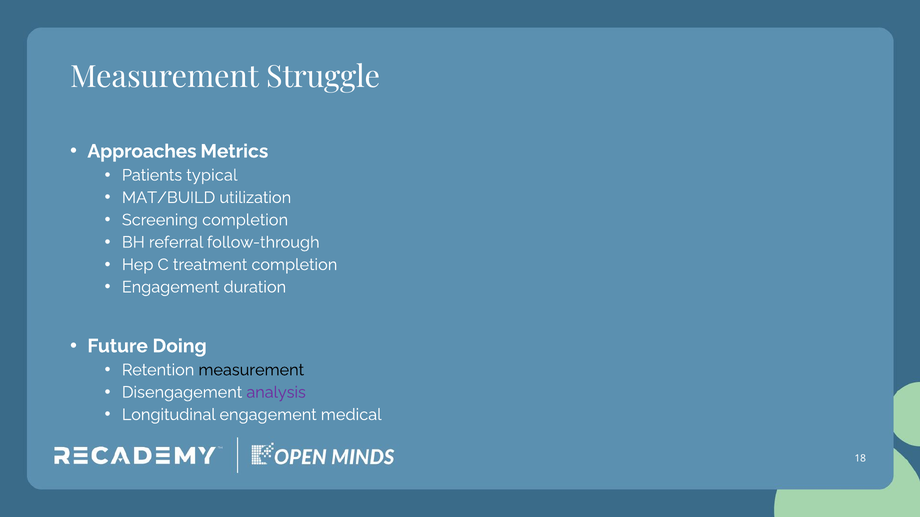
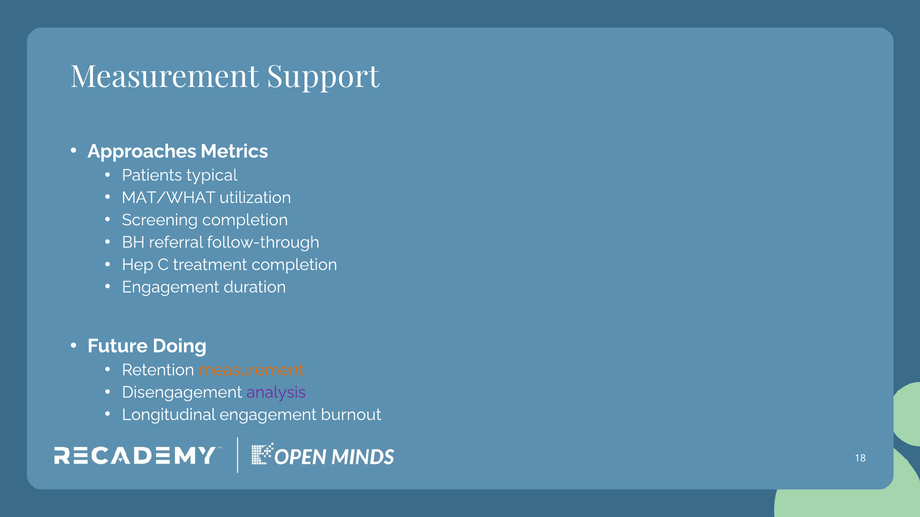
Struggle: Struggle -> Support
MAT/BUILD: MAT/BUILD -> MAT/WHAT
measurement at (251, 370) colour: black -> orange
medical: medical -> burnout
